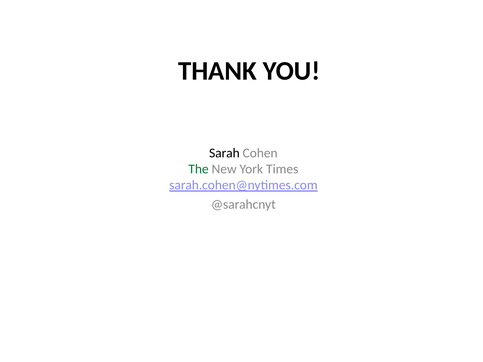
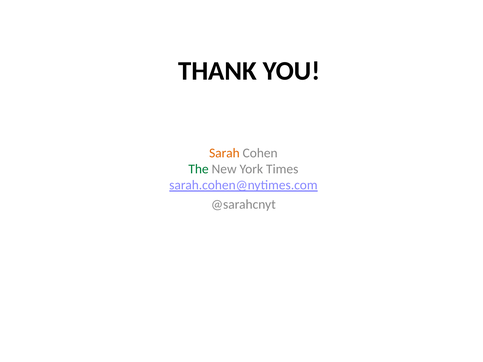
Sarah colour: black -> orange
